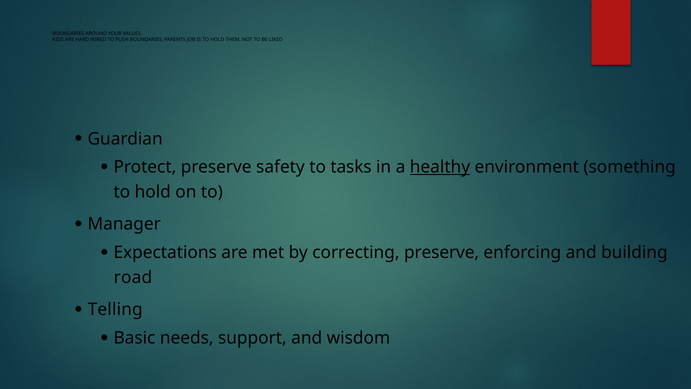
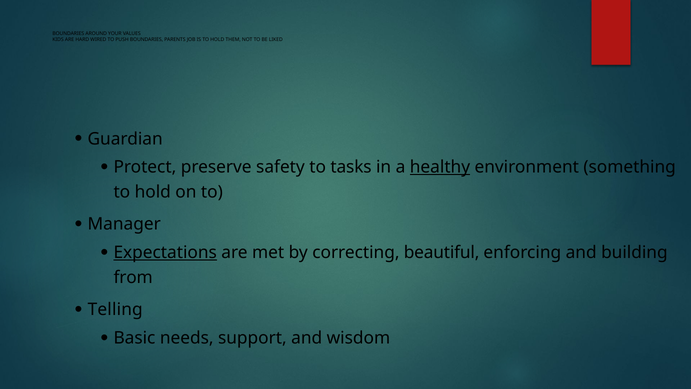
Expectations underline: none -> present
correcting preserve: preserve -> beautiful
road: road -> from
